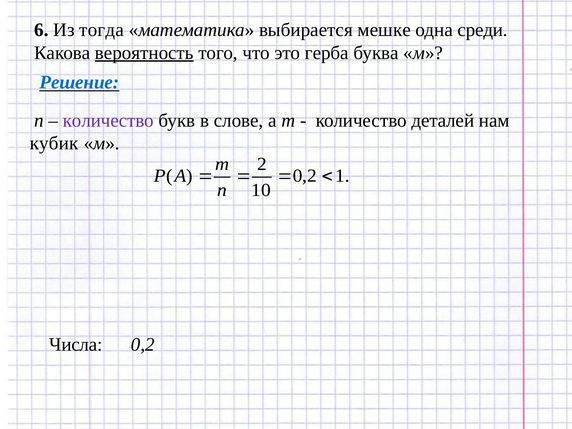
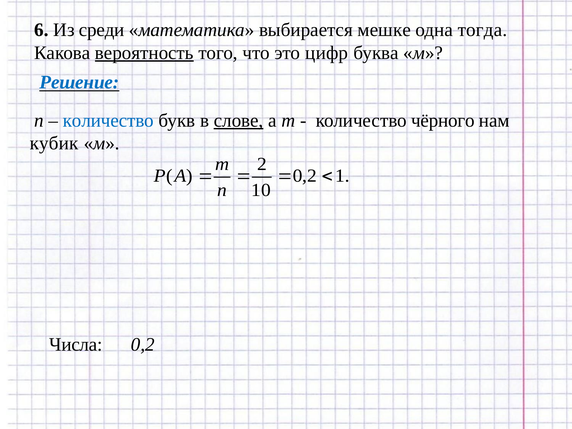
тогда: тогда -> среди
среди: среди -> тогда
герба: герба -> цифр
количество at (108, 120) colour: purple -> blue
слове underline: none -> present
деталей: деталей -> чёрного
